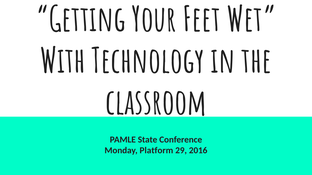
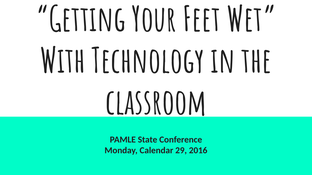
Platform: Platform -> Calendar
